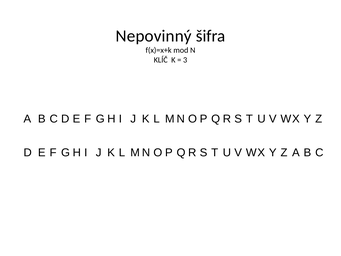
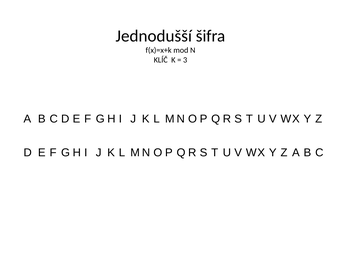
Nepovinný: Nepovinný -> Jednodušší
